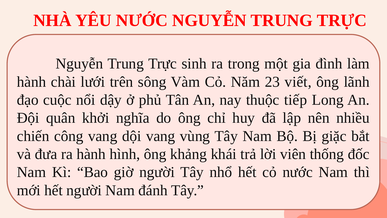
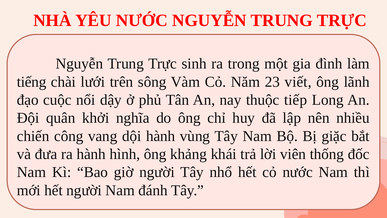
hành at (31, 82): hành -> tiếng
dội vang: vang -> hành
